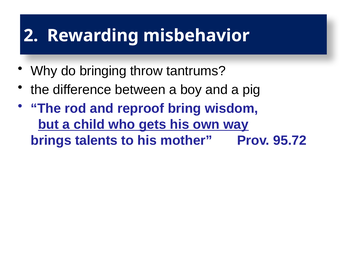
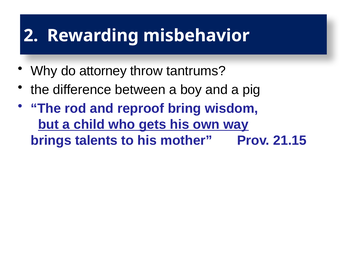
bringing: bringing -> attorney
95.72: 95.72 -> 21.15
